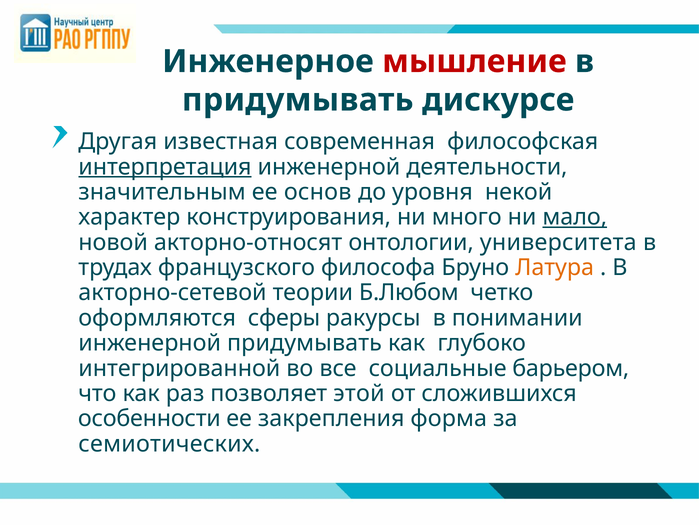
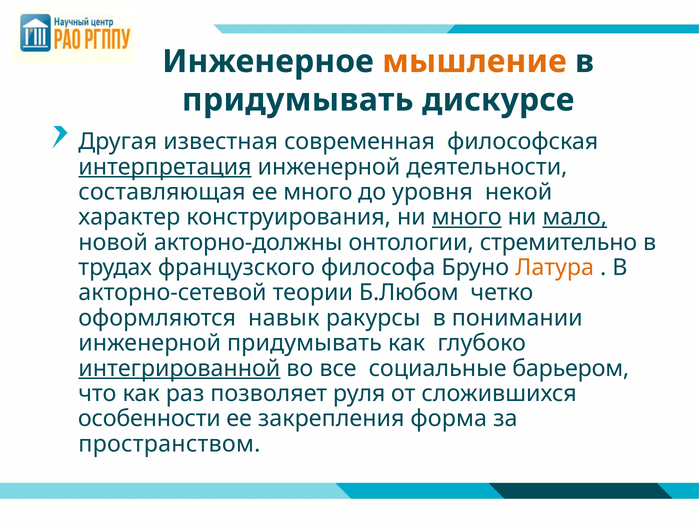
мышление colour: red -> orange
значительным: значительным -> составляющая
ее основ: основ -> много
много at (467, 217) underline: none -> present
акторно-относят: акторно-относят -> акторно-должны
университета: университета -> стремительно
сферы: сферы -> навык
интегрированной underline: none -> present
этой: этой -> руля
семиотических: семиотических -> пространством
